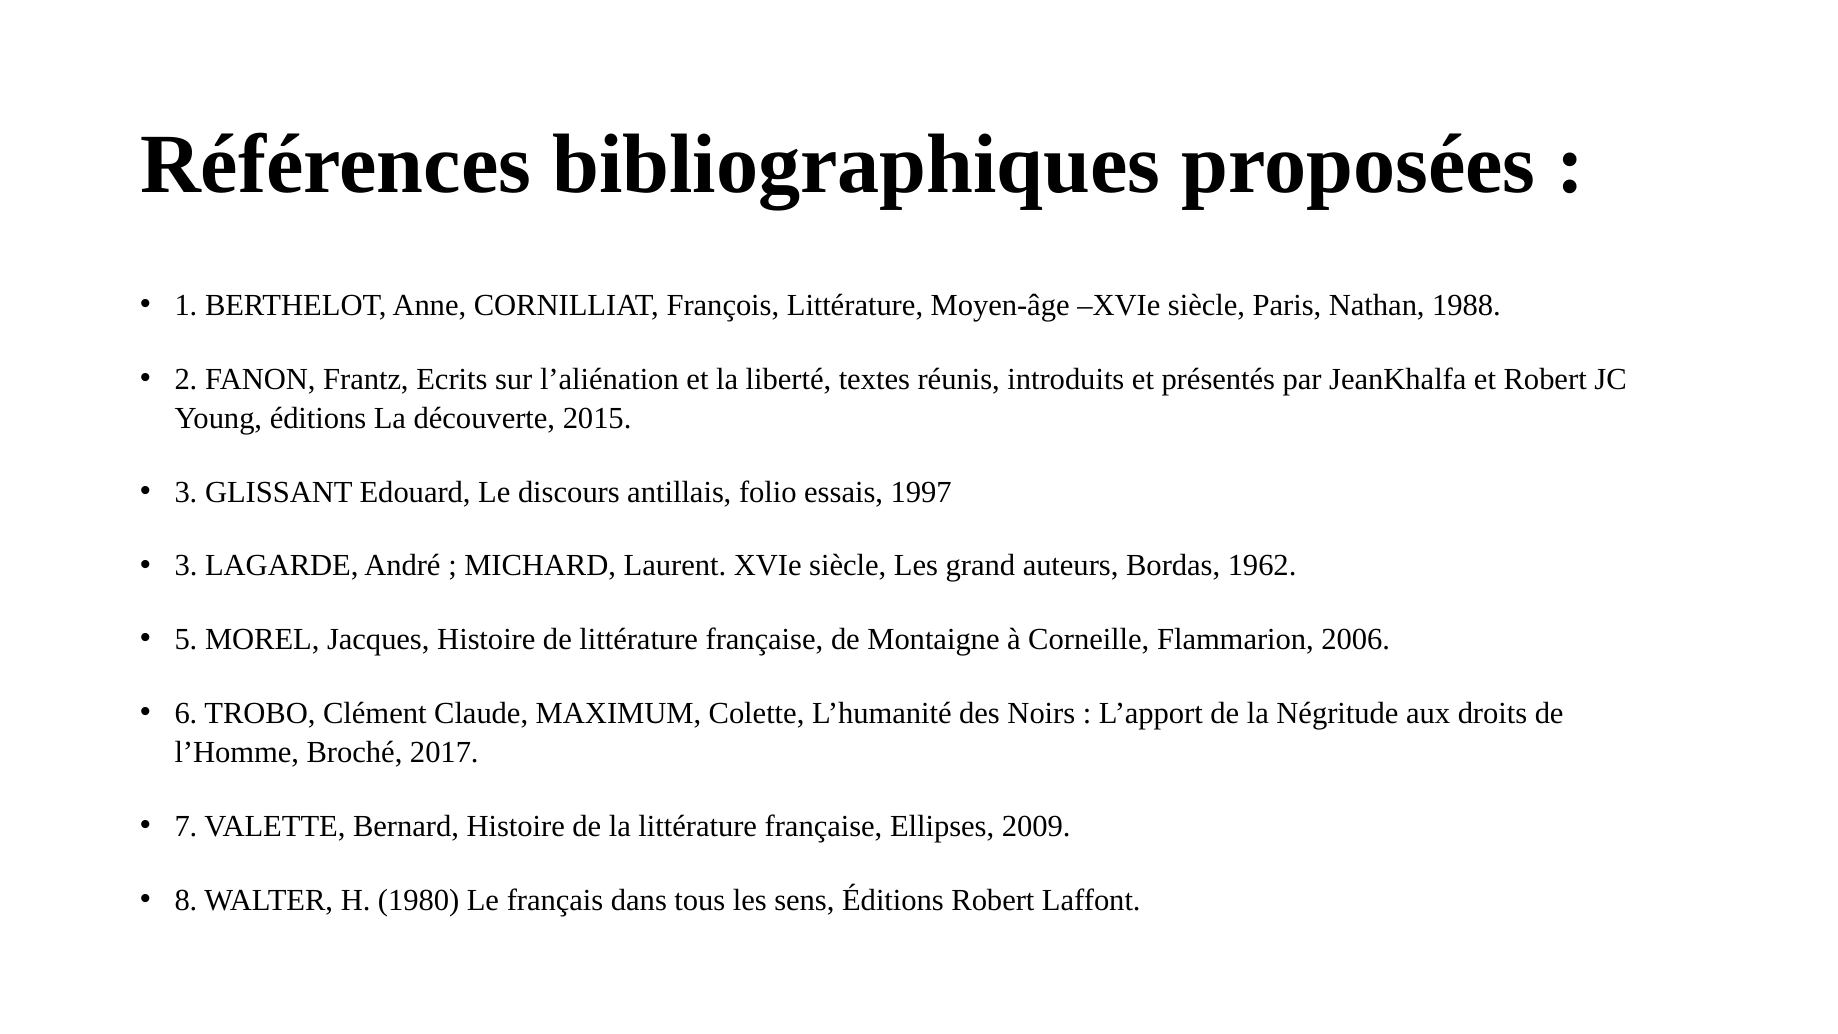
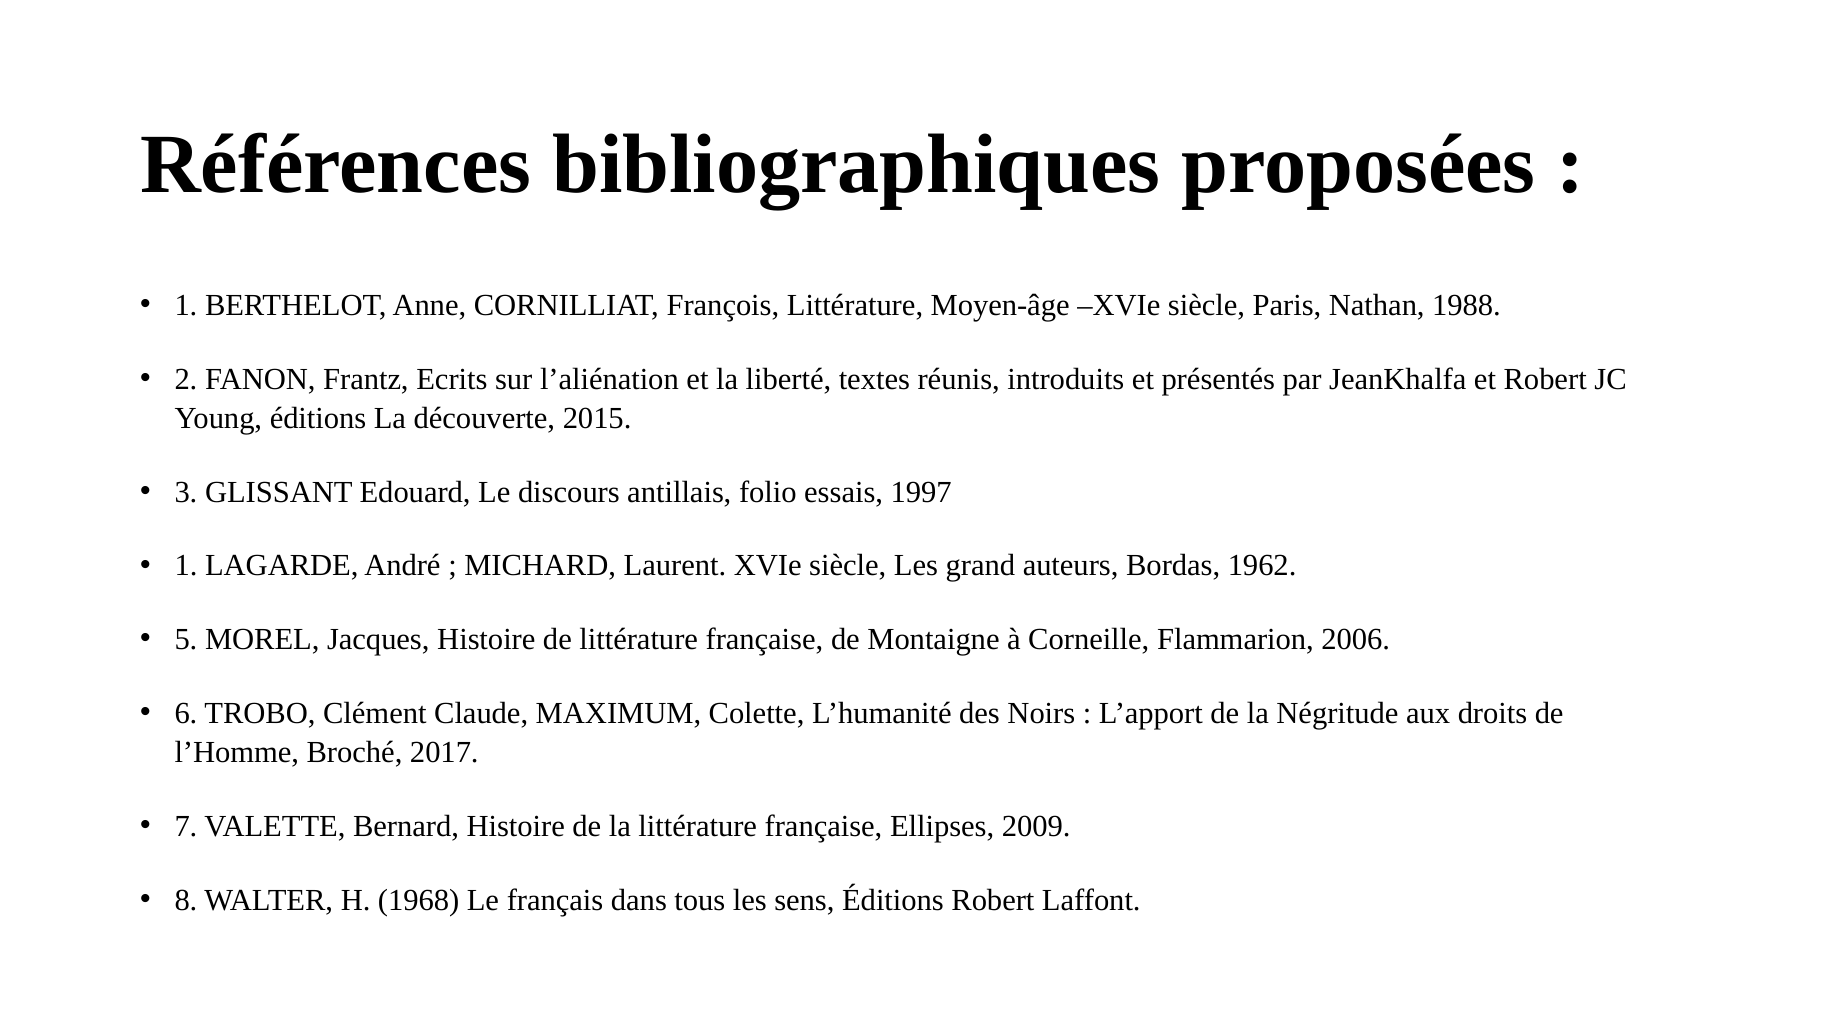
3 at (186, 566): 3 -> 1
1980: 1980 -> 1968
